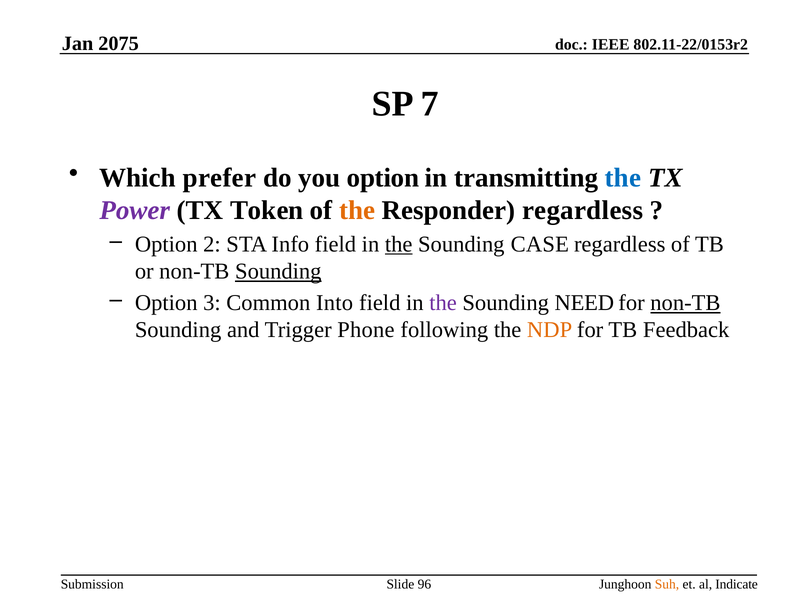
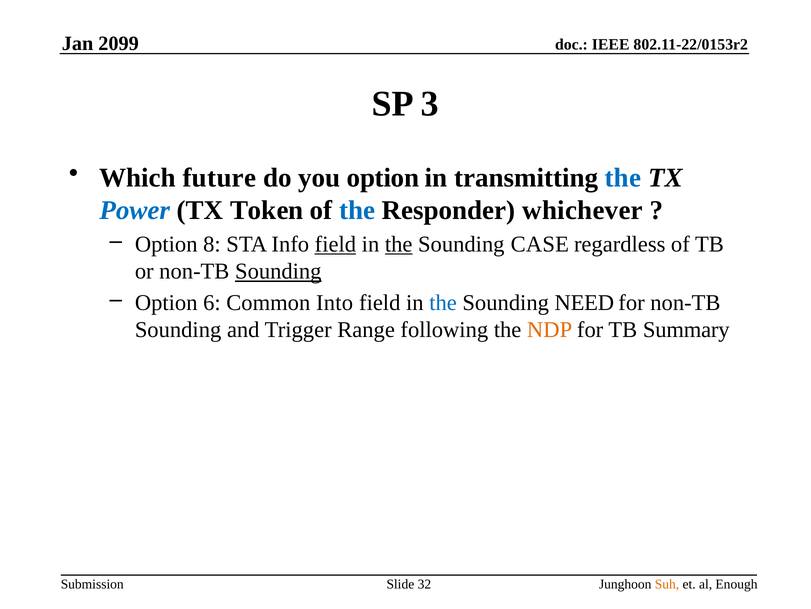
2075: 2075 -> 2099
7: 7 -> 3
prefer: prefer -> future
Power colour: purple -> blue
the at (357, 210) colour: orange -> blue
Responder regardless: regardless -> whichever
2: 2 -> 8
field at (335, 244) underline: none -> present
3: 3 -> 6
the at (443, 303) colour: purple -> blue
non-TB at (685, 303) underline: present -> none
Phone: Phone -> Range
Feedback: Feedback -> Summary
96: 96 -> 32
Indicate: Indicate -> Enough
